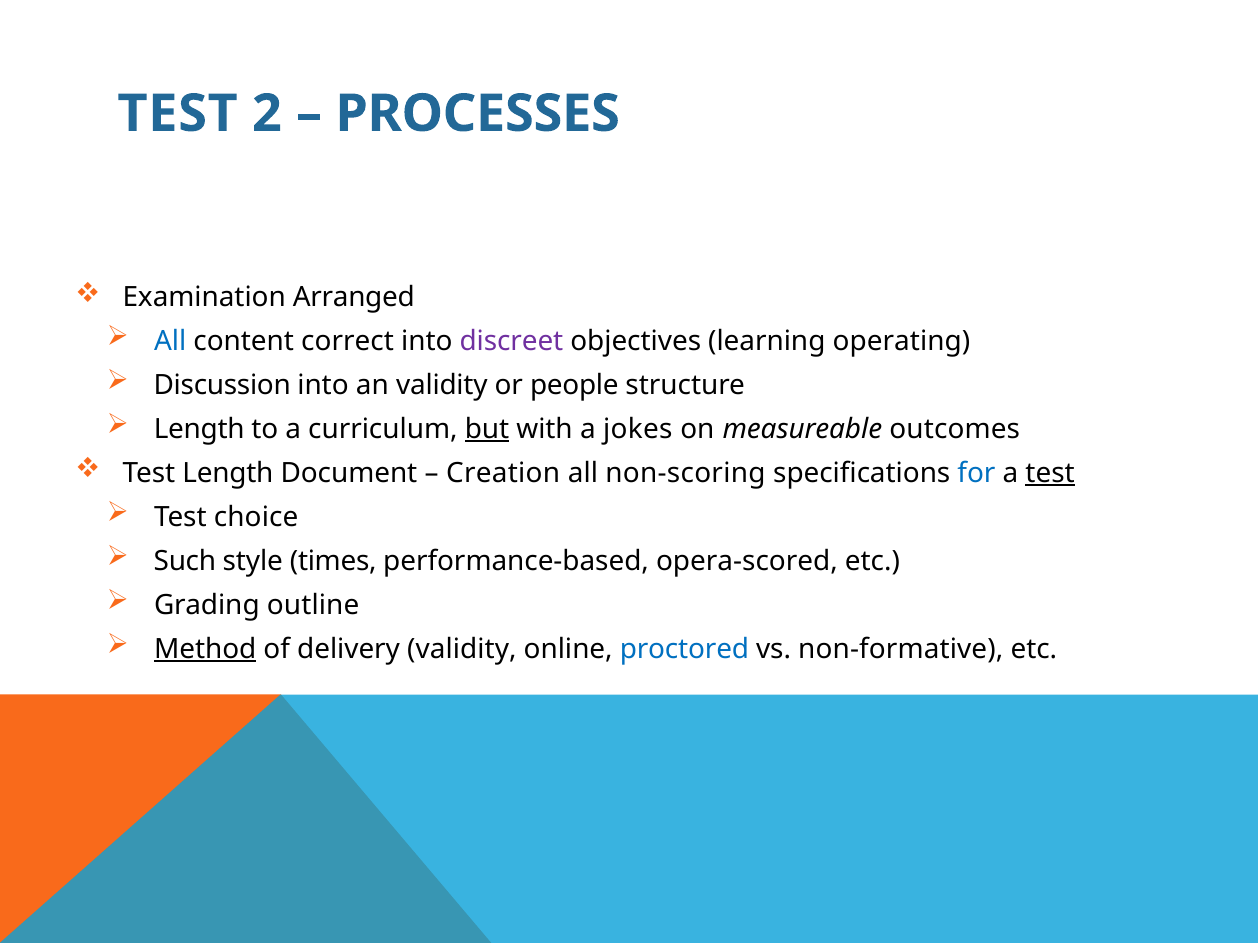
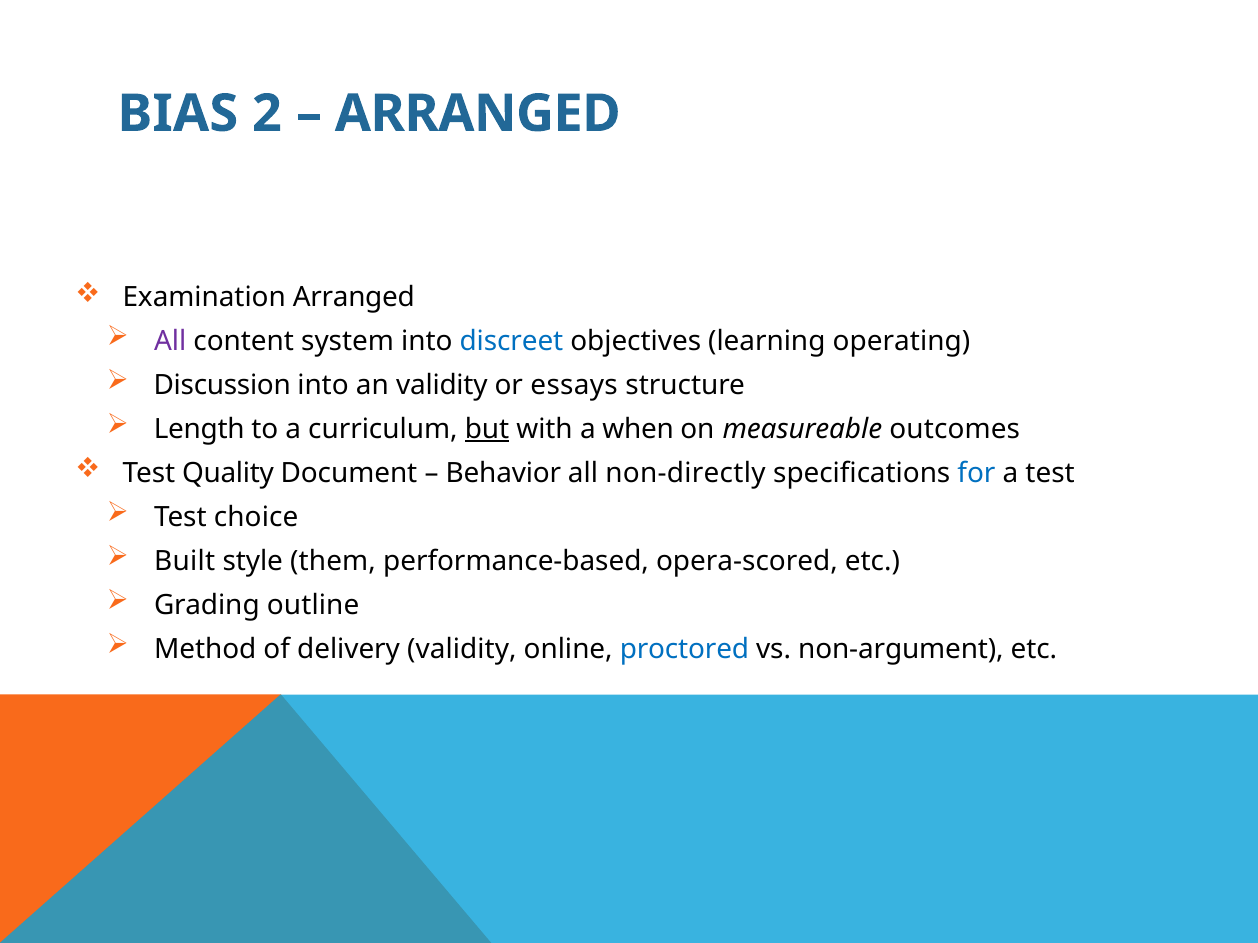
TEST at (178, 114): TEST -> BIAS
PROCESSES at (478, 114): PROCESSES -> ARRANGED
All at (170, 341) colour: blue -> purple
correct: correct -> system
discreet colour: purple -> blue
people: people -> essays
jokes: jokes -> when
Test Length: Length -> Quality
Creation: Creation -> Behavior
non-scoring: non-scoring -> non-directly
test at (1050, 473) underline: present -> none
Such: Such -> Built
times: times -> them
Method underline: present -> none
non-formative: non-formative -> non-argument
